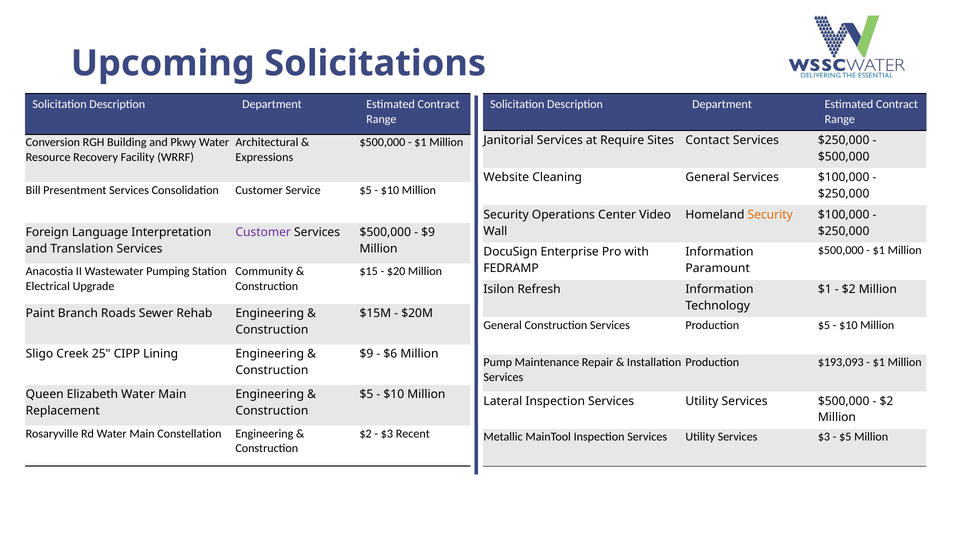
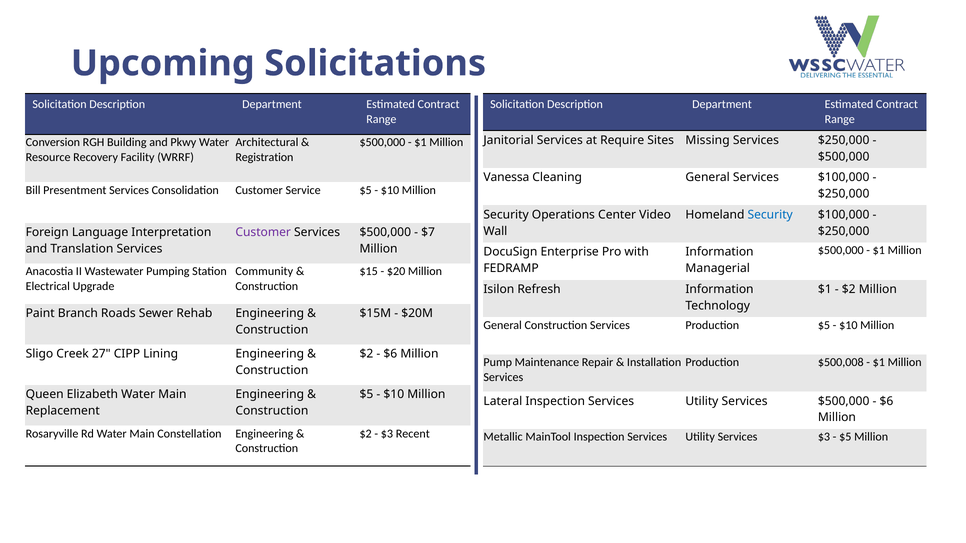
Contact: Contact -> Missing
Expressions: Expressions -> Registration
Website: Website -> Vanessa
Security at (770, 215) colour: orange -> blue
$9 at (428, 232): $9 -> $7
Paramount: Paramount -> Managerial
25: 25 -> 27
$9 at (366, 354): $9 -> $2
$193,093: $193,093 -> $500,008
$2 at (886, 401): $2 -> $6
